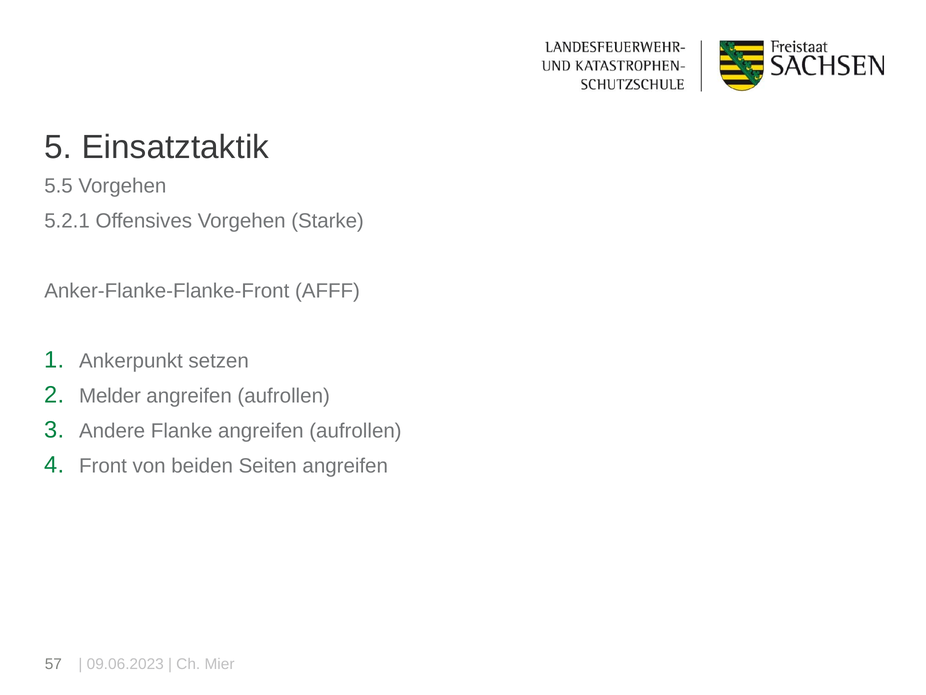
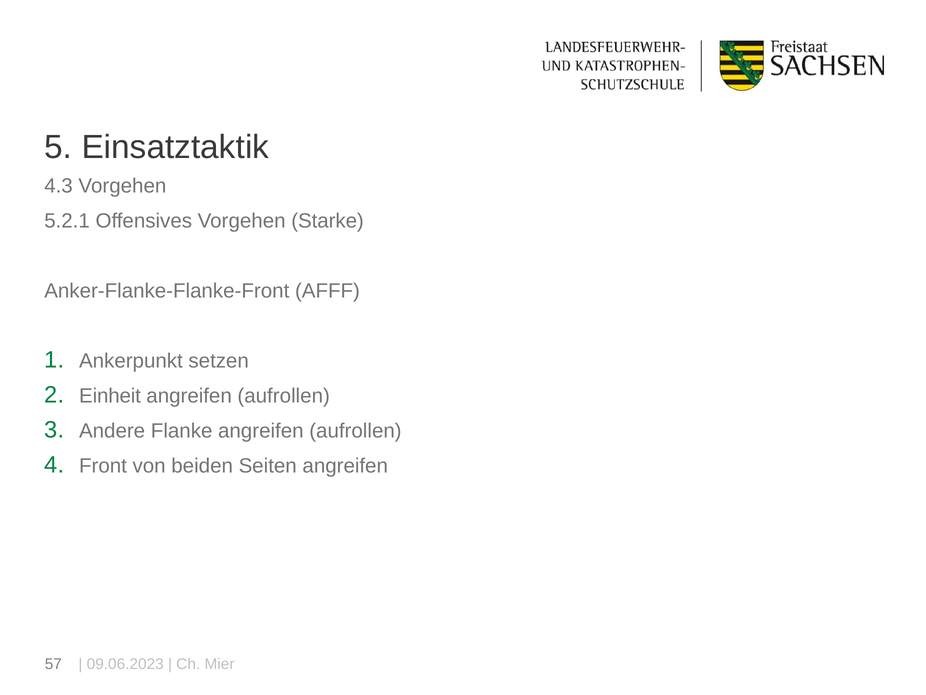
5.5: 5.5 -> 4.3
Melder: Melder -> Einheit
